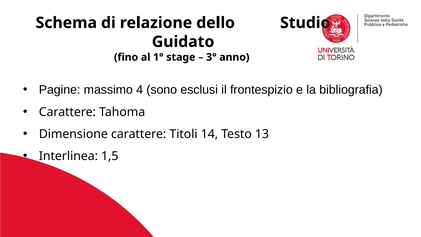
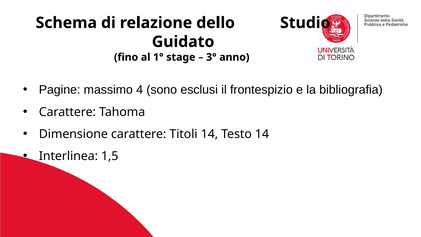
Testo 13: 13 -> 14
